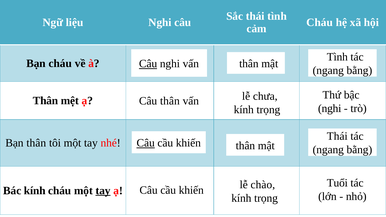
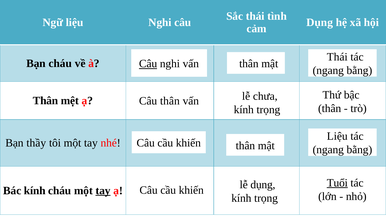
Cháu at (320, 22): Cháu -> Dụng
Tình at (337, 57): Tình -> Thái
nghi at (330, 109): nghi -> thân
Thái at (337, 136): Thái -> Liệu
Câu at (146, 143) underline: present -> none
Bạn thân: thân -> thầy
Tuổi underline: none -> present
lễ chào: chào -> dụng
